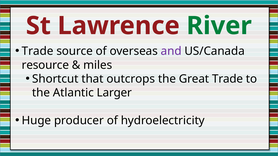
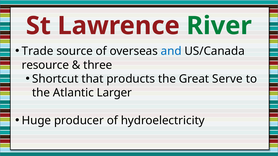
and colour: purple -> blue
miles: miles -> three
outcrops: outcrops -> products
Great Trade: Trade -> Serve
